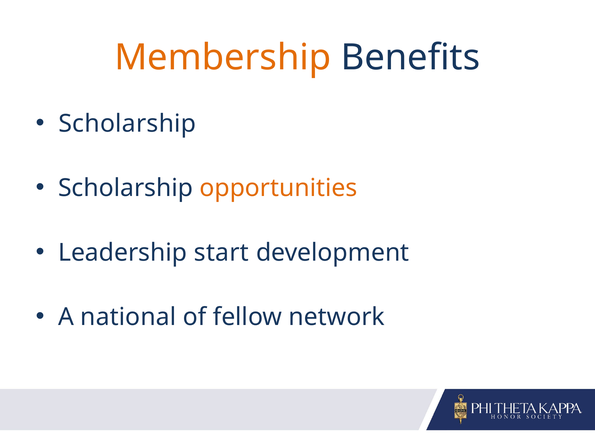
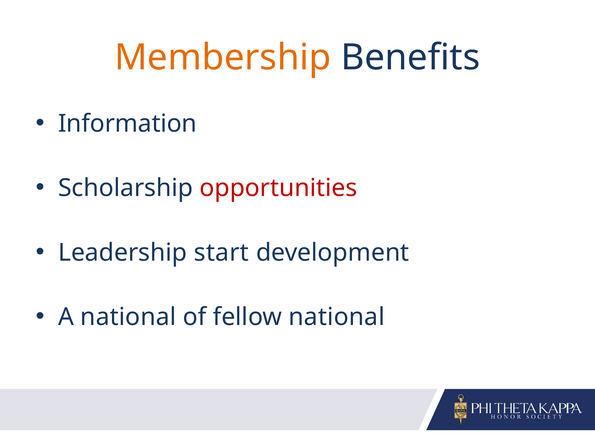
Scholarship at (127, 124): Scholarship -> Information
opportunities colour: orange -> red
fellow network: network -> national
